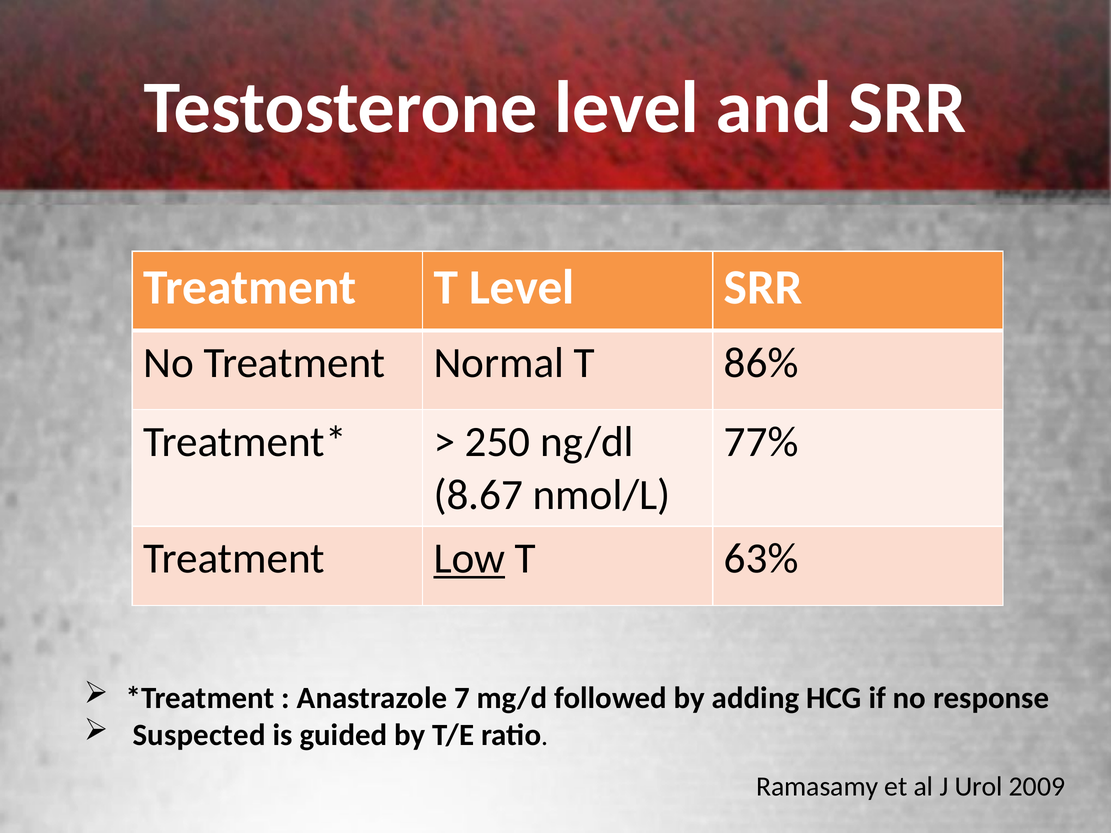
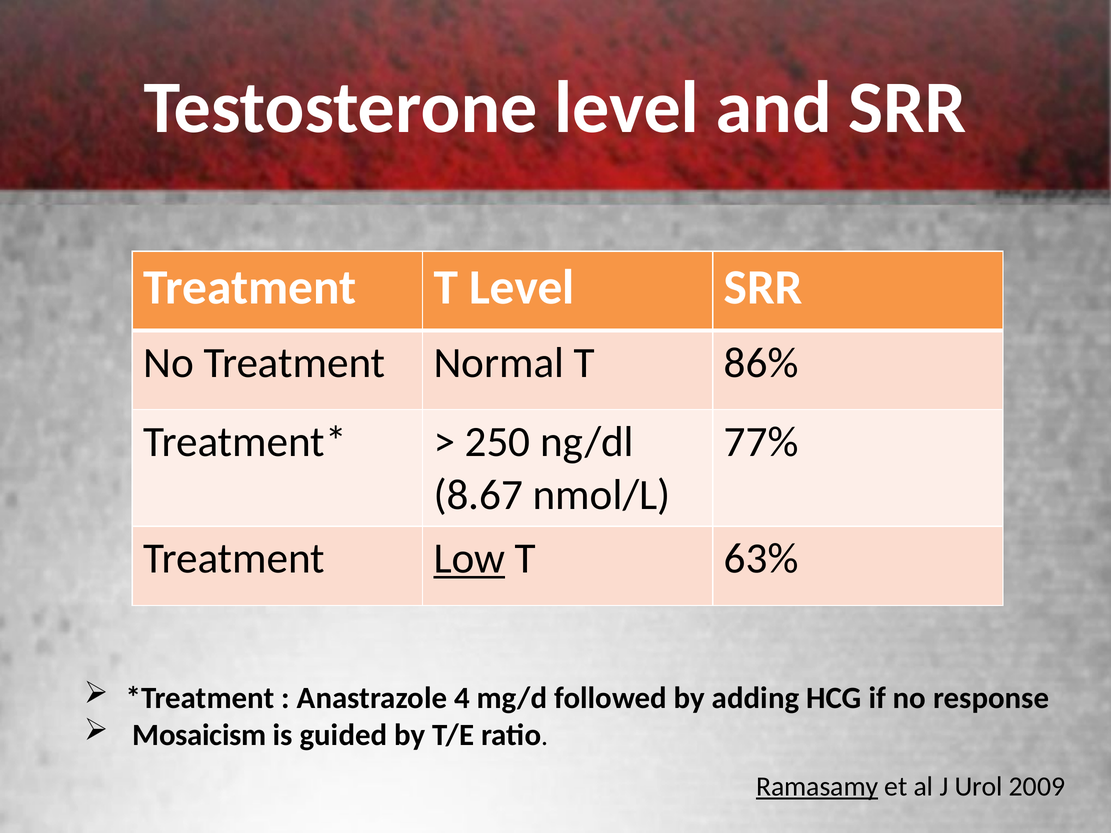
7: 7 -> 4
Suspected: Suspected -> Mosaicism
Ramasamy underline: none -> present
